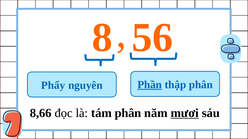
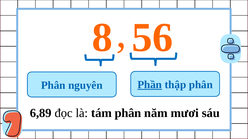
Phẩy at (53, 86): Phẩy -> Phân
8,66: 8,66 -> 6,89
mươi underline: present -> none
